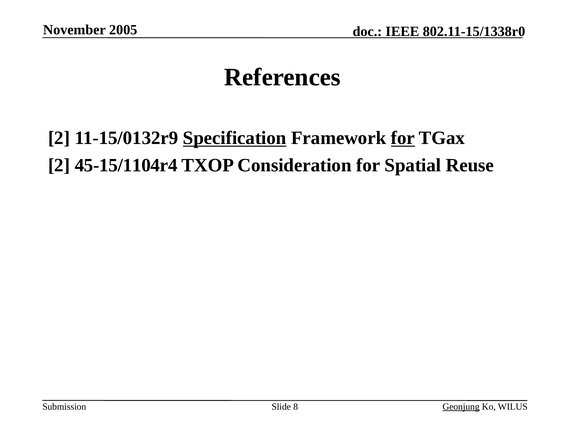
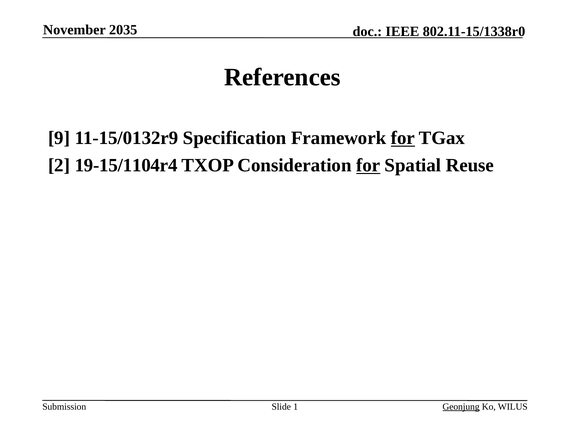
2005: 2005 -> 2035
2 at (59, 138): 2 -> 9
Specification underline: present -> none
45-15/1104r4: 45-15/1104r4 -> 19-15/1104r4
for at (368, 165) underline: none -> present
8: 8 -> 1
